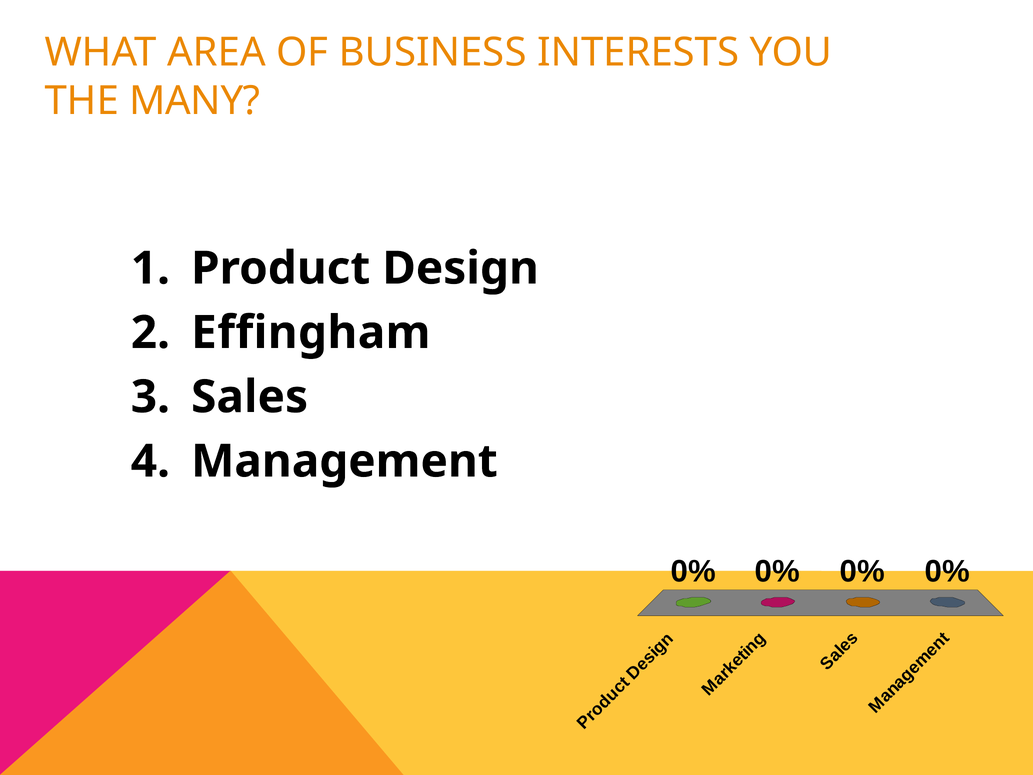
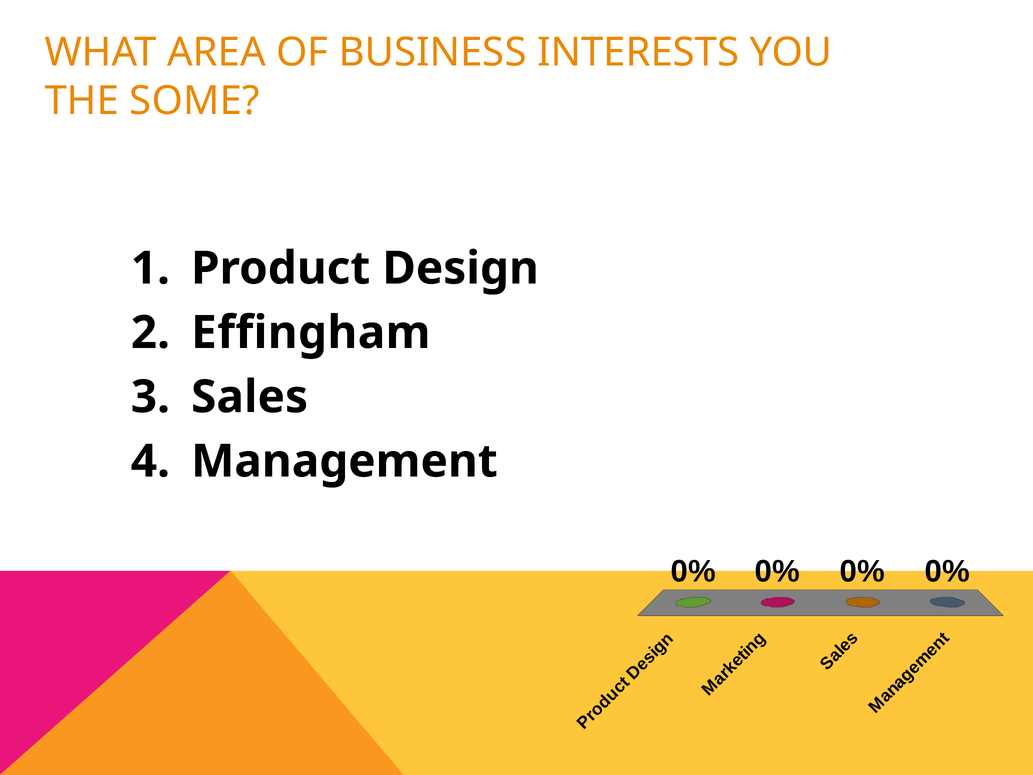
MANY: MANY -> SOME
